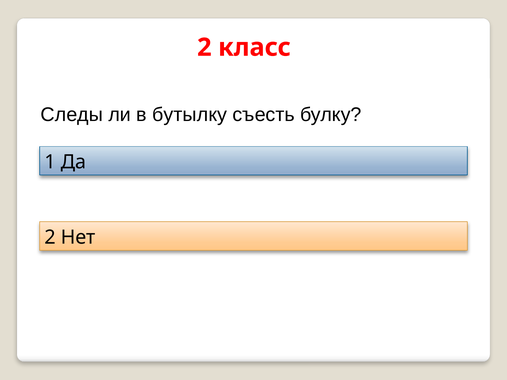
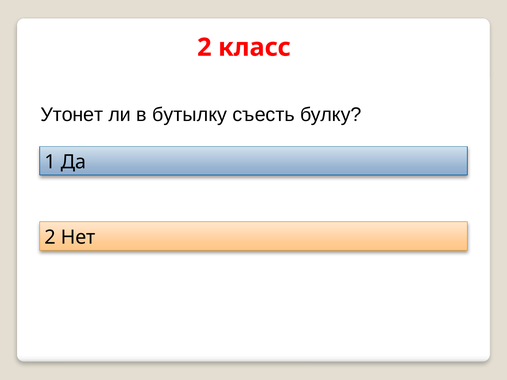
Следы: Следы -> Утонет
